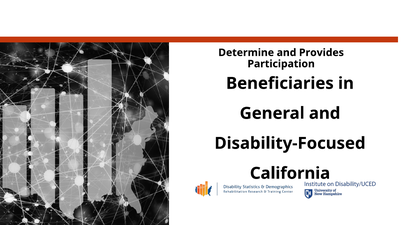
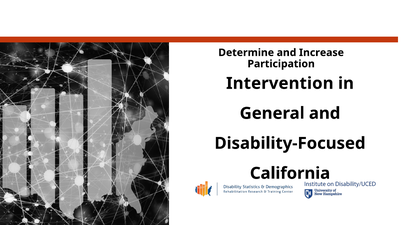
Provides: Provides -> Increase
Beneficiaries: Beneficiaries -> Intervention
